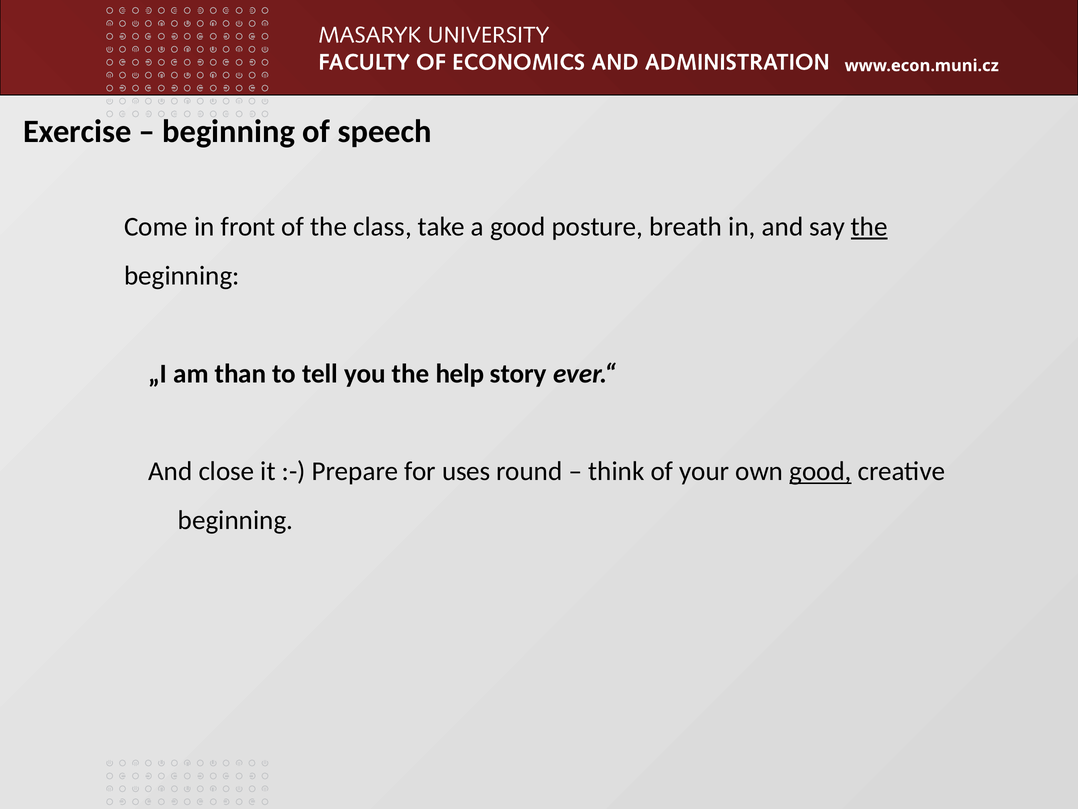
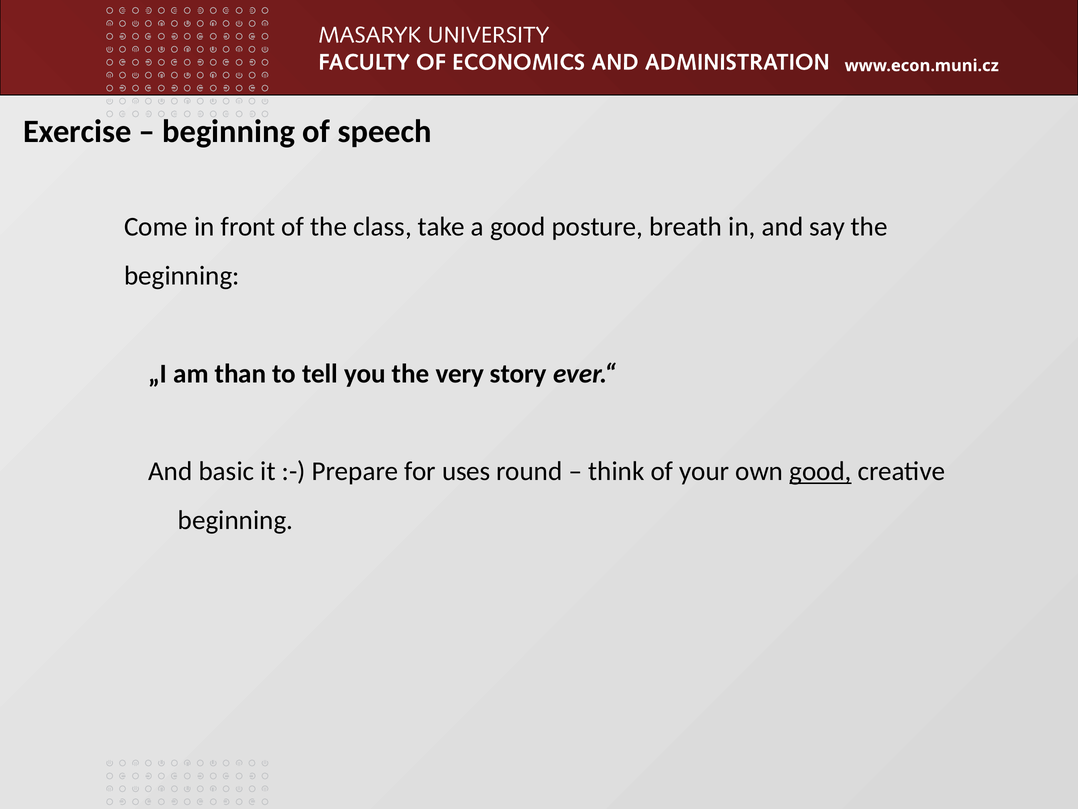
the at (869, 227) underline: present -> none
help: help -> very
close: close -> basic
